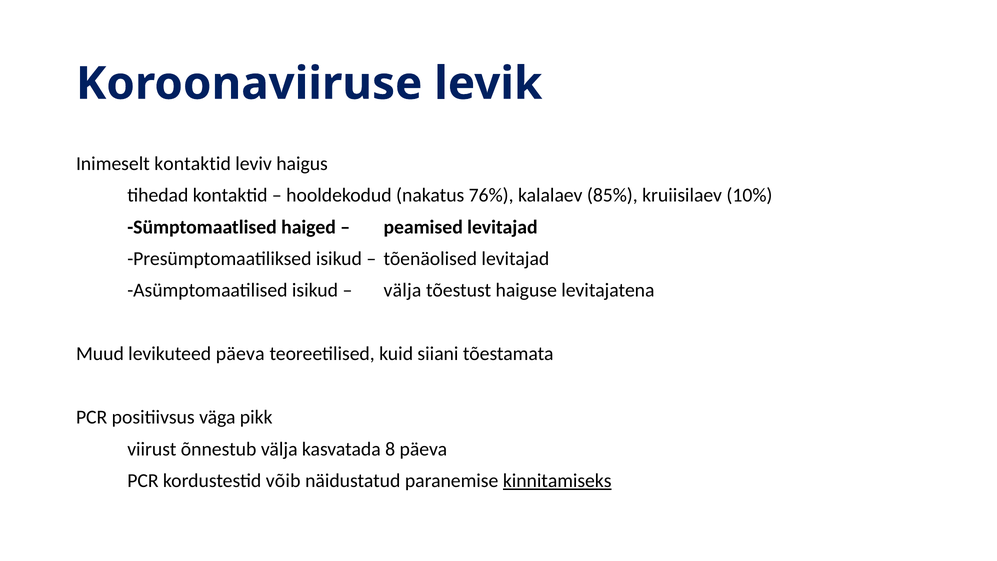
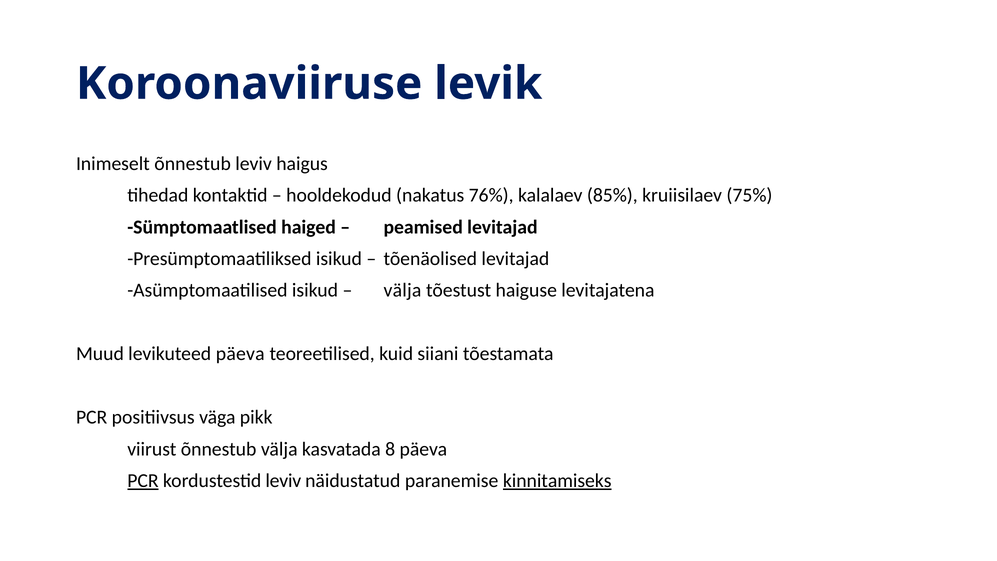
Inimeselt kontaktid: kontaktid -> õnnestub
10%: 10% -> 75%
PCR at (143, 481) underline: none -> present
kordustestid võib: võib -> leviv
